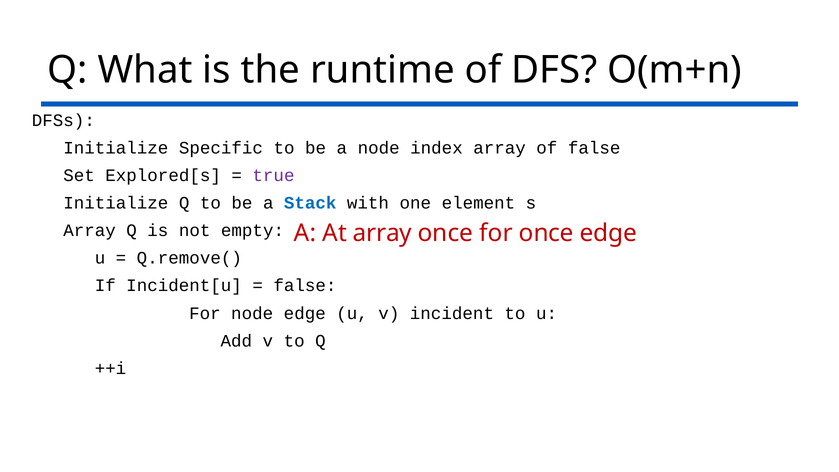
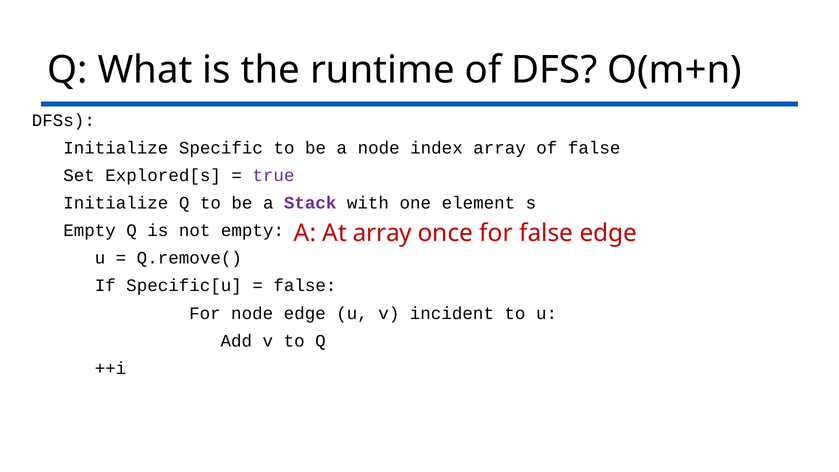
Stack colour: blue -> purple
Array at (90, 231): Array -> Empty
for once: once -> false
Incident[u: Incident[u -> Specific[u
